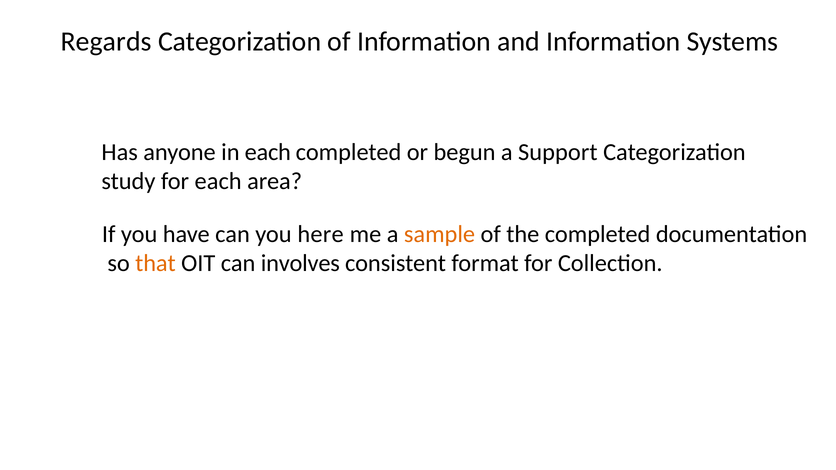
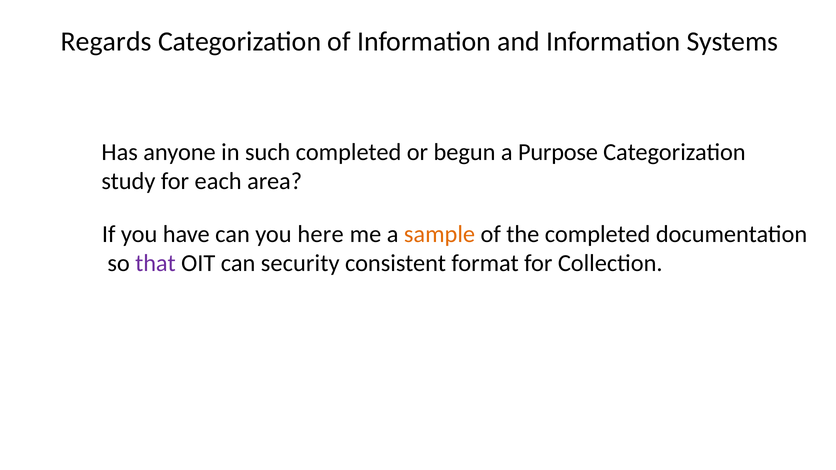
in each: each -> such
Support: Support -> Purpose
that colour: orange -> purple
involves: involves -> security
